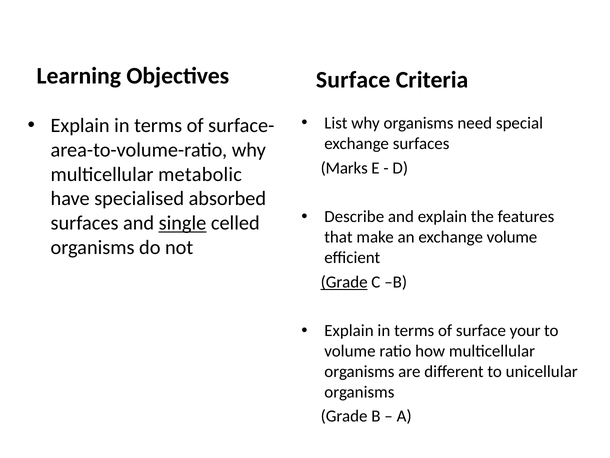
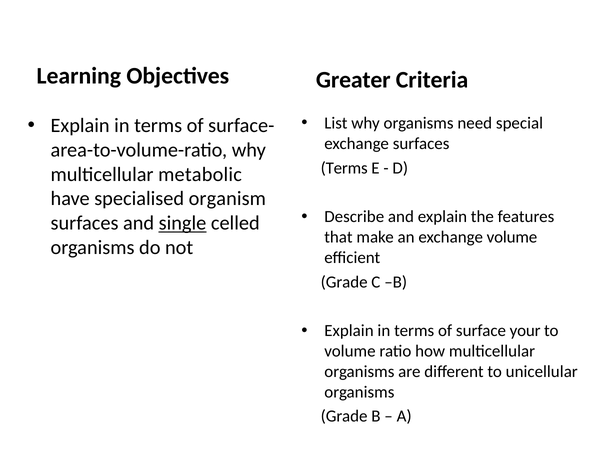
Objectives Surface: Surface -> Greater
Marks at (344, 168): Marks -> Terms
absorbed: absorbed -> organism
Grade at (344, 282) underline: present -> none
